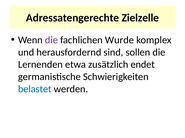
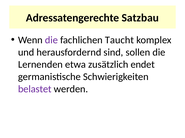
Zielzelle: Zielzelle -> Satzbau
Wurde: Wurde -> Taucht
belastet colour: blue -> purple
